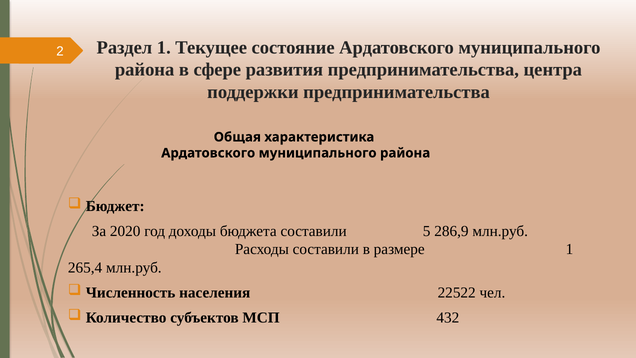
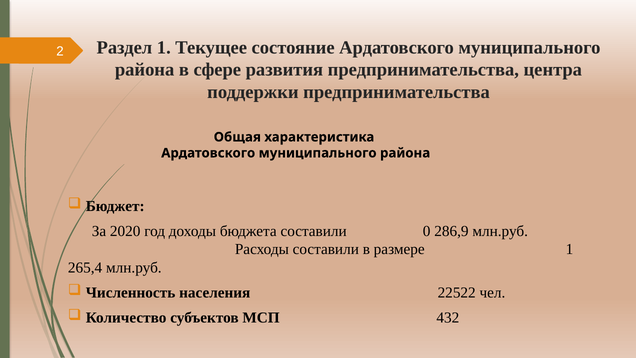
5: 5 -> 0
